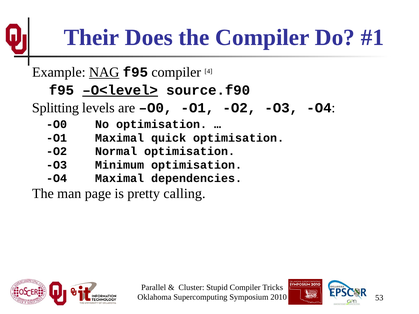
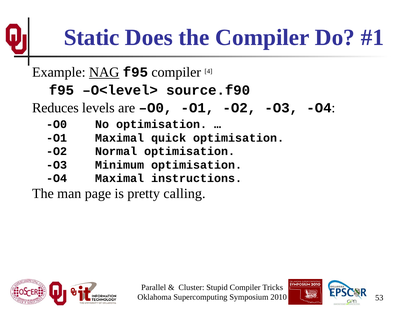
Their: Their -> Static
O<level> underline: present -> none
Splitting: Splitting -> Reduces
dependencies: dependencies -> instructions
